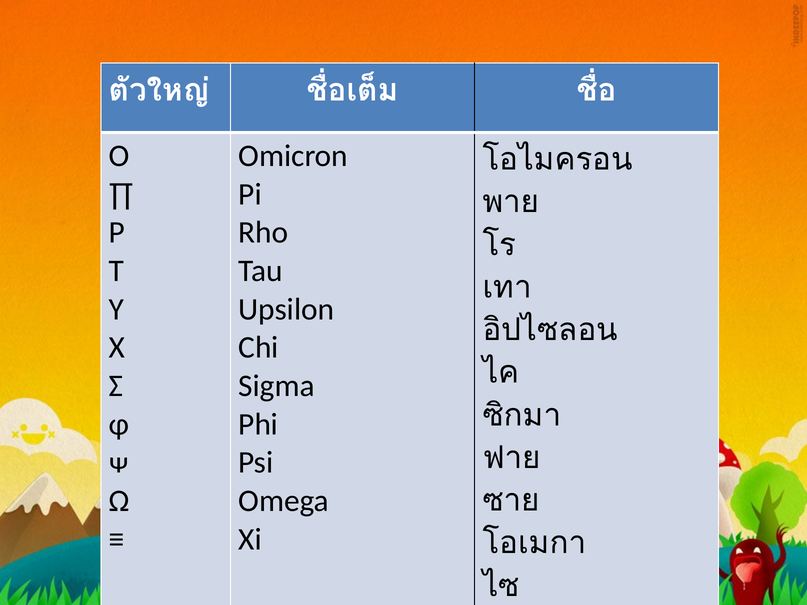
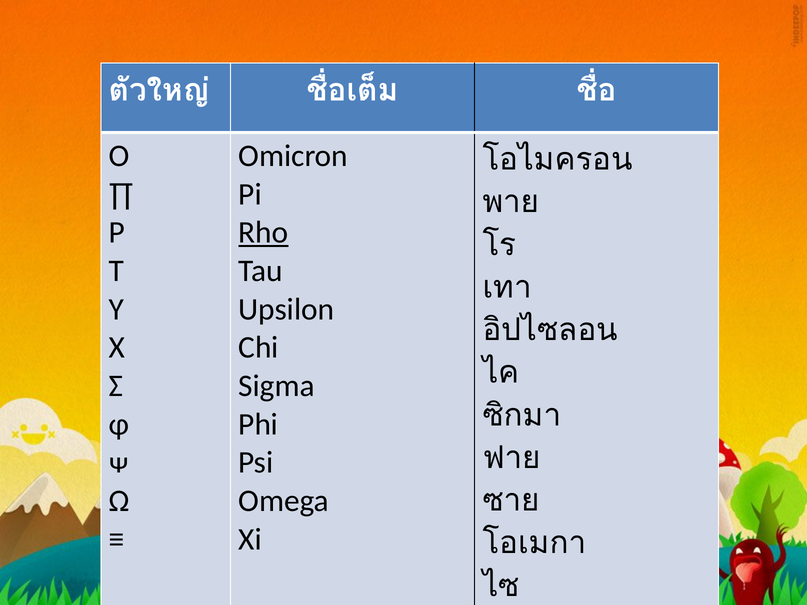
Rho underline: none -> present
